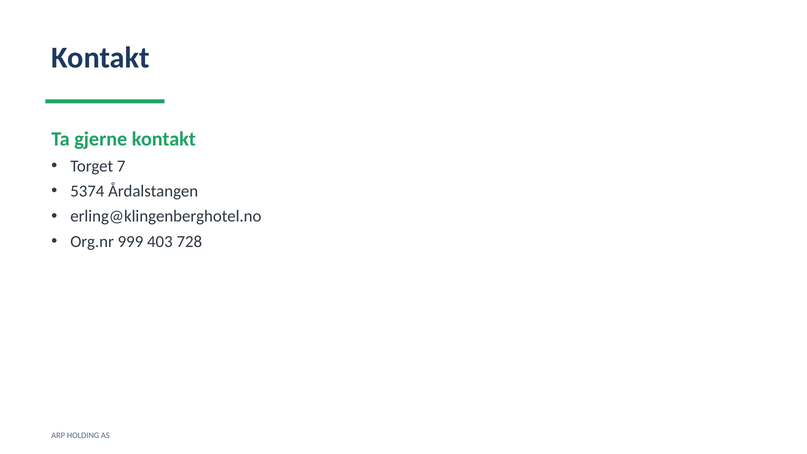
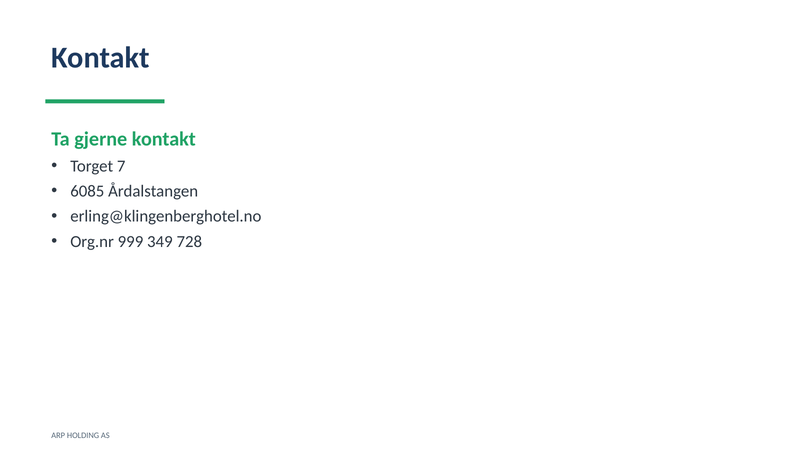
5374: 5374 -> 6085
403: 403 -> 349
